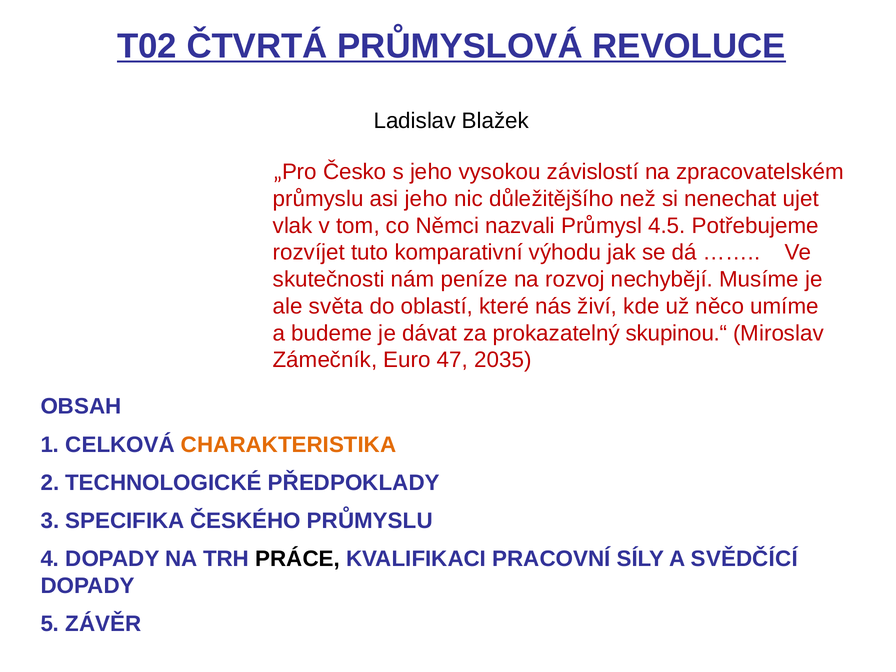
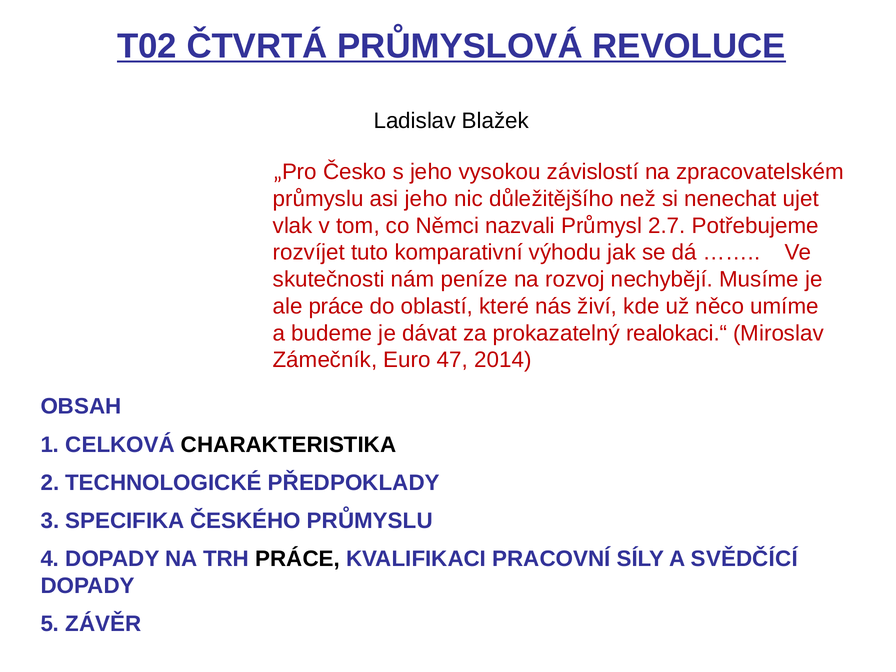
4.5: 4.5 -> 2.7
ale světa: světa -> práce
skupinou.“: skupinou.“ -> realokaci.“
2035: 2035 -> 2014
CHARAKTERISTIKA colour: orange -> black
